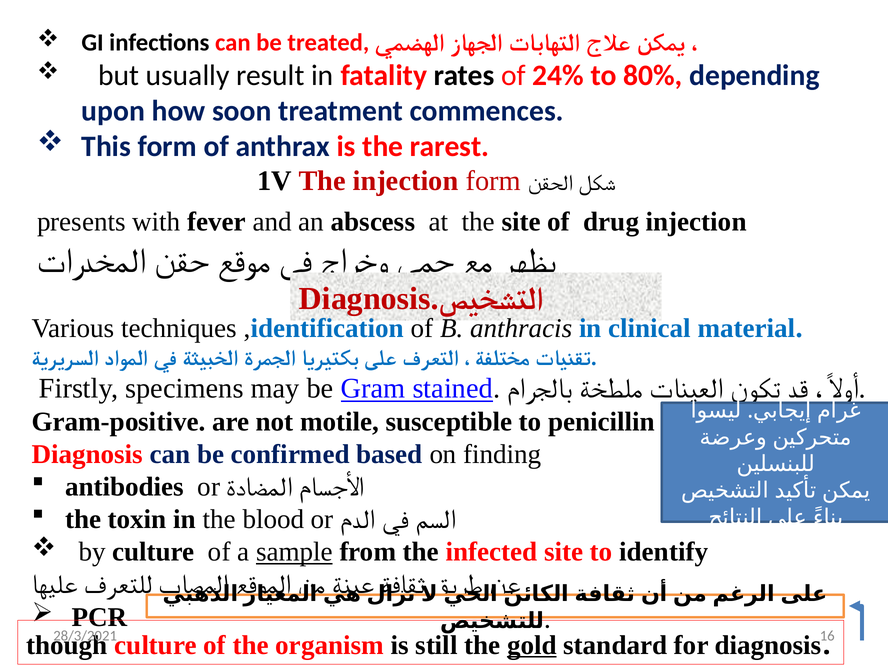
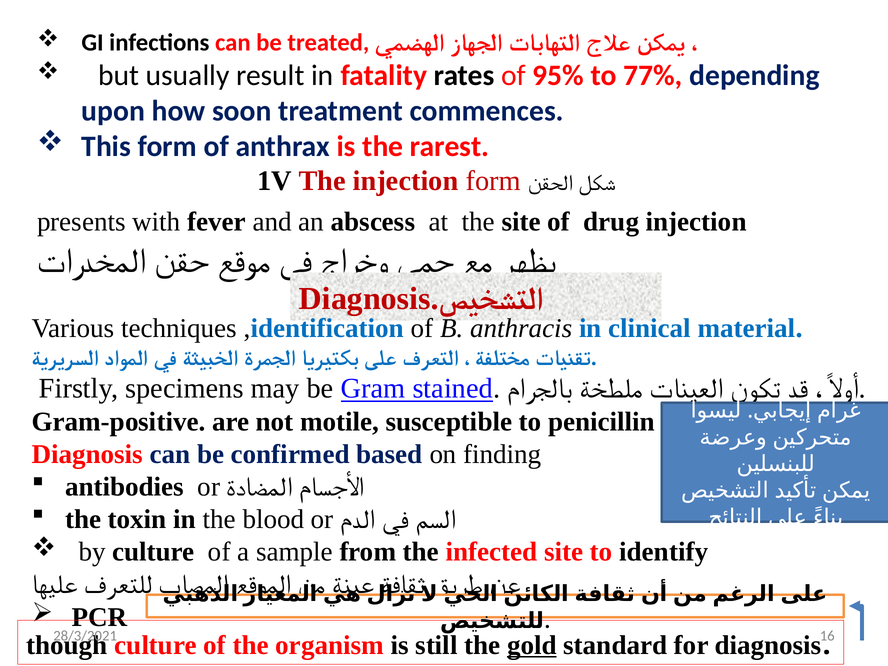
24%: 24% -> 95%
80%: 80% -> 77%
sample underline: present -> none
